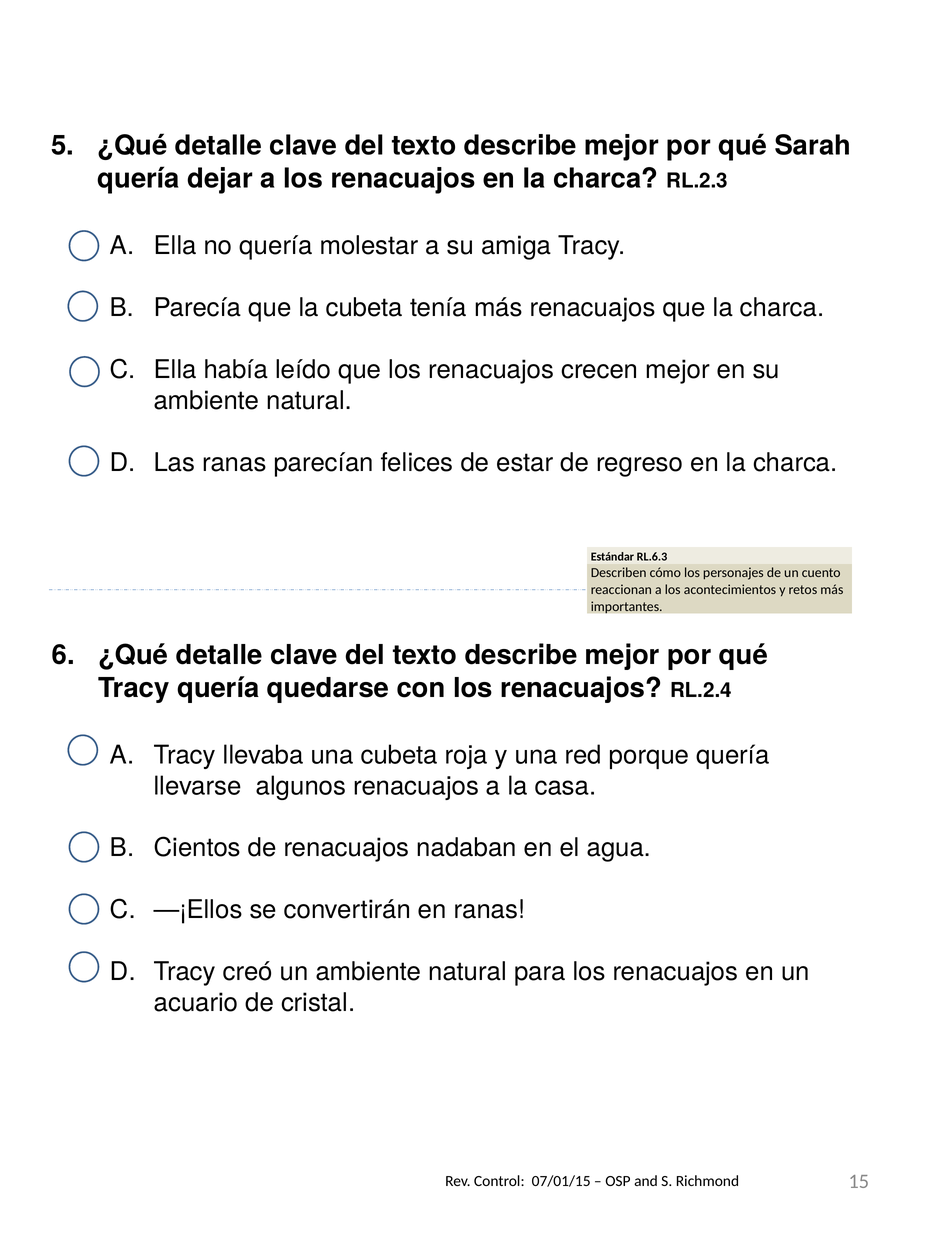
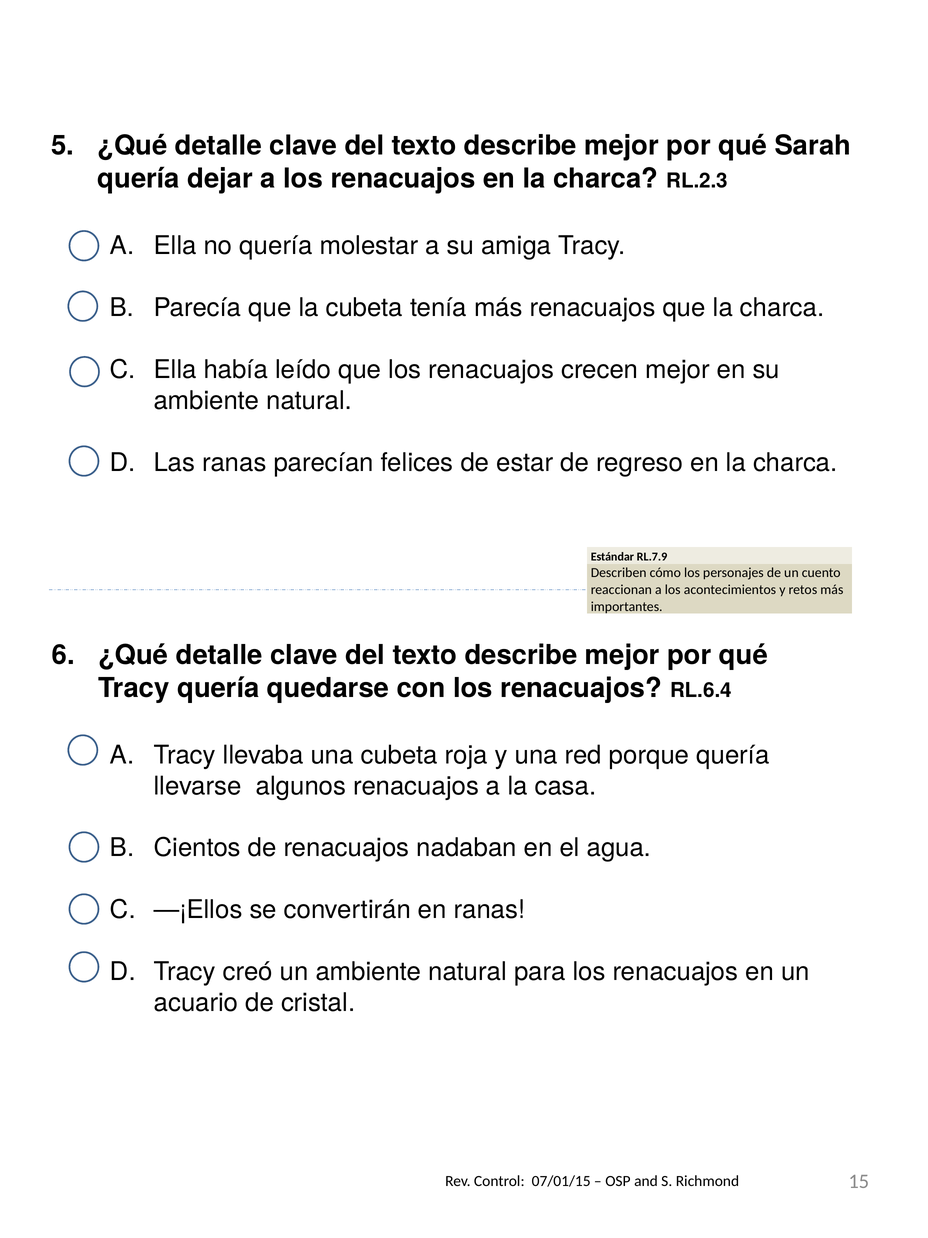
RL.6.3: RL.6.3 -> RL.7.9
RL.2.4: RL.2.4 -> RL.6.4
